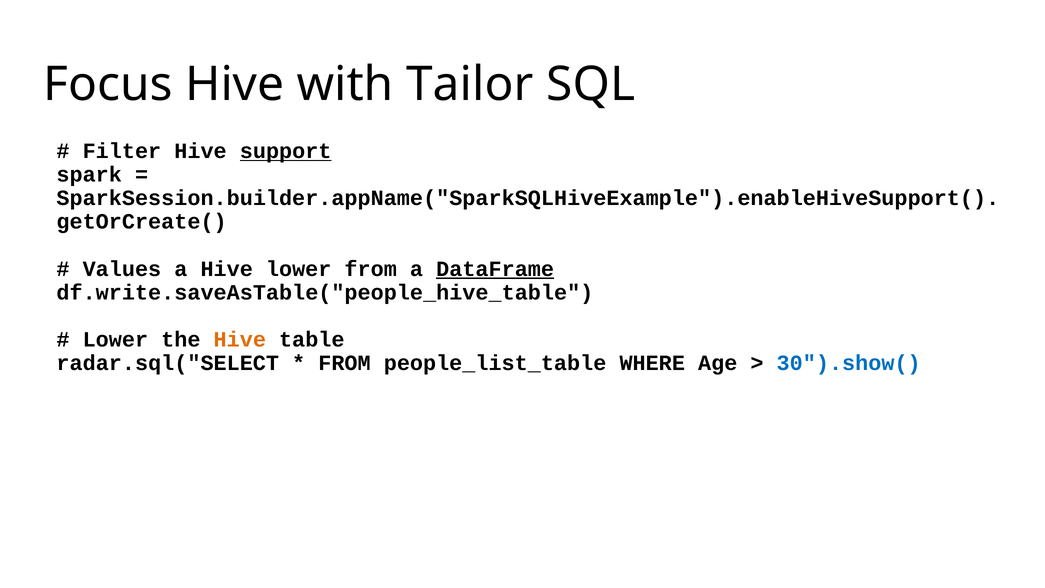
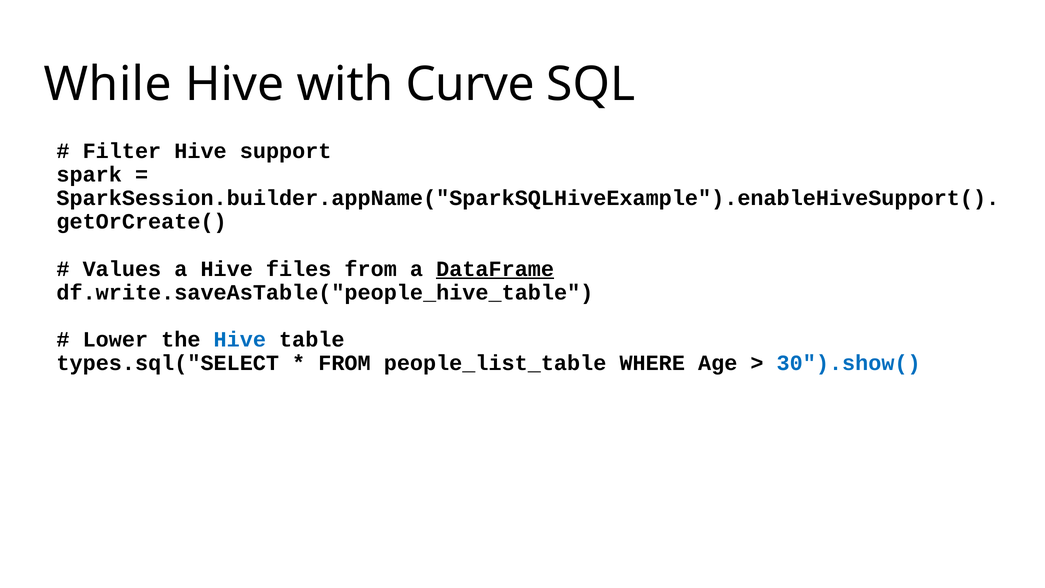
Focus: Focus -> While
Tailor: Tailor -> Curve
support underline: present -> none
Hive lower: lower -> files
Hive at (240, 339) colour: orange -> blue
radar.sql("SELECT: radar.sql("SELECT -> types.sql("SELECT
